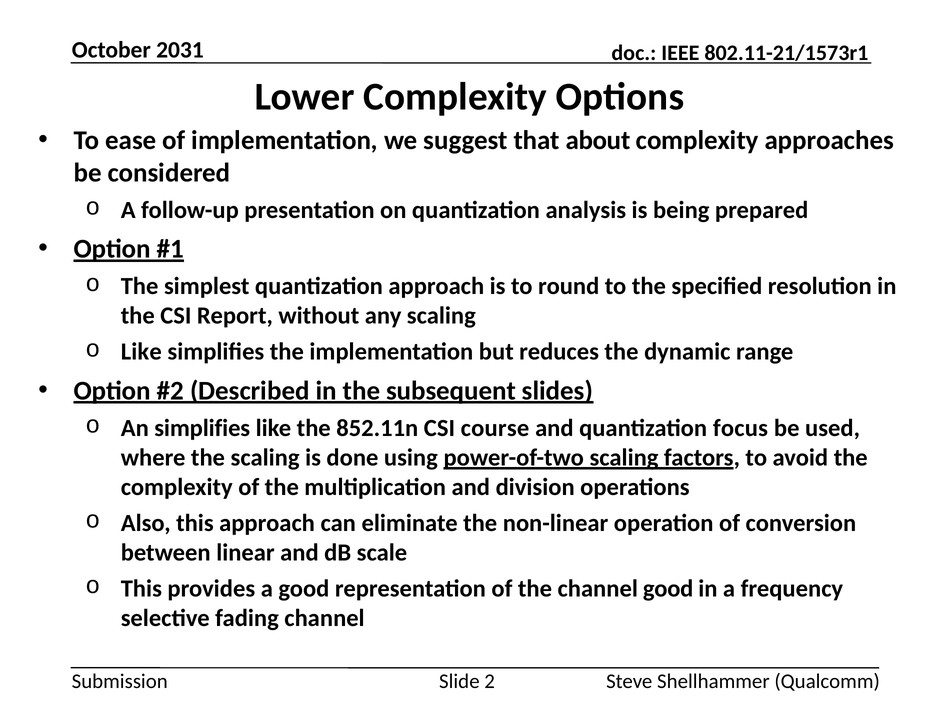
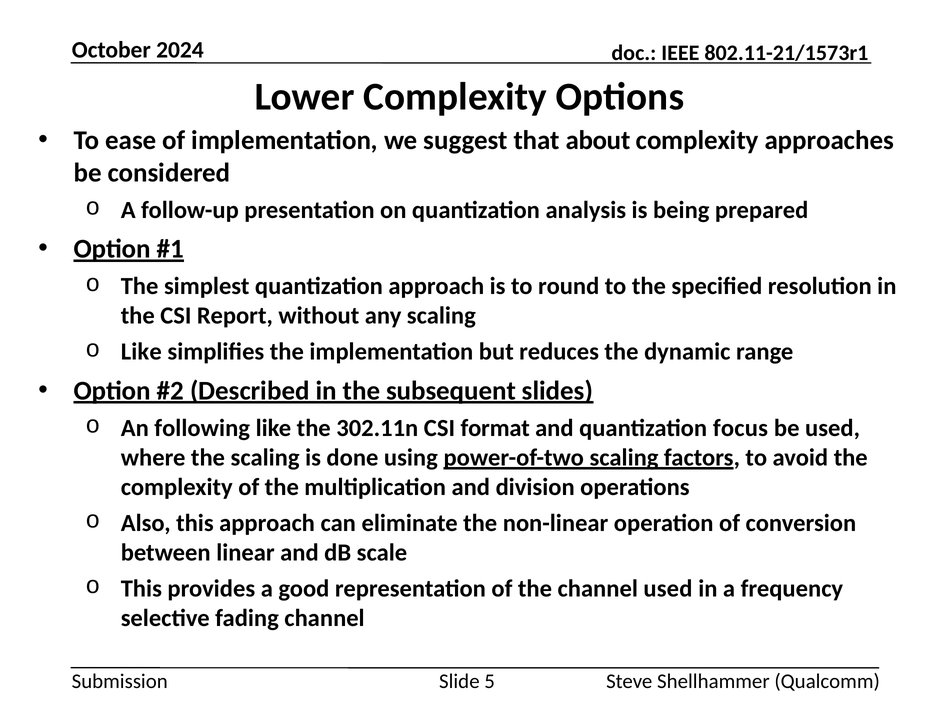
2031: 2031 -> 2024
An simplifies: simplifies -> following
852.11n: 852.11n -> 302.11n
course: course -> format
channel good: good -> used
2: 2 -> 5
